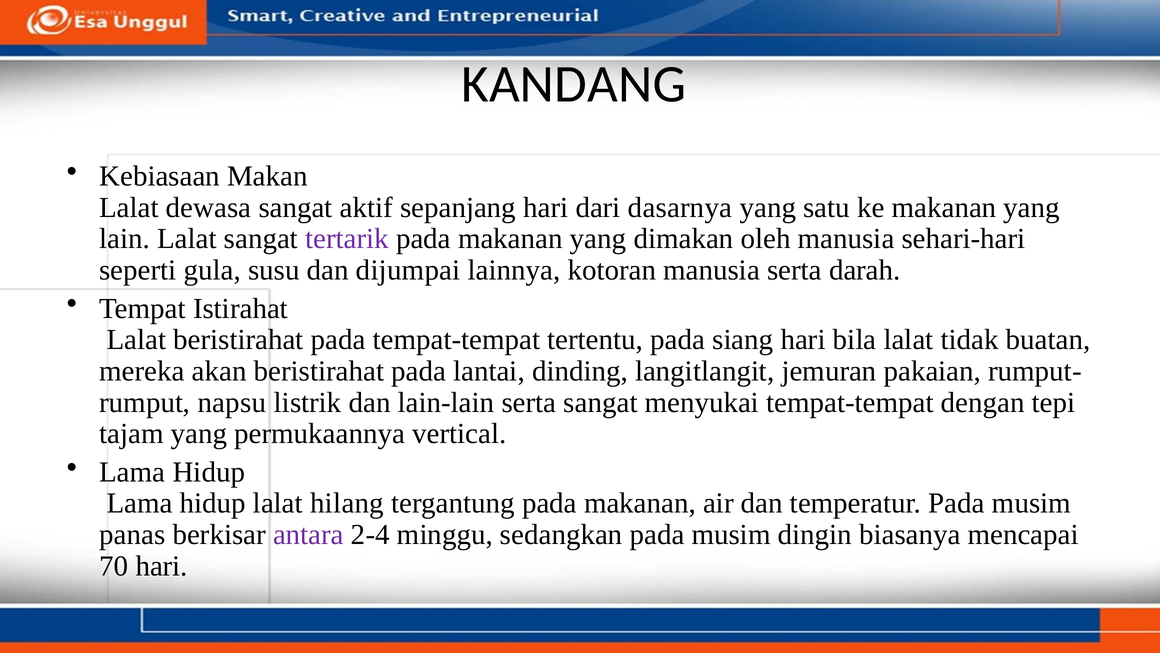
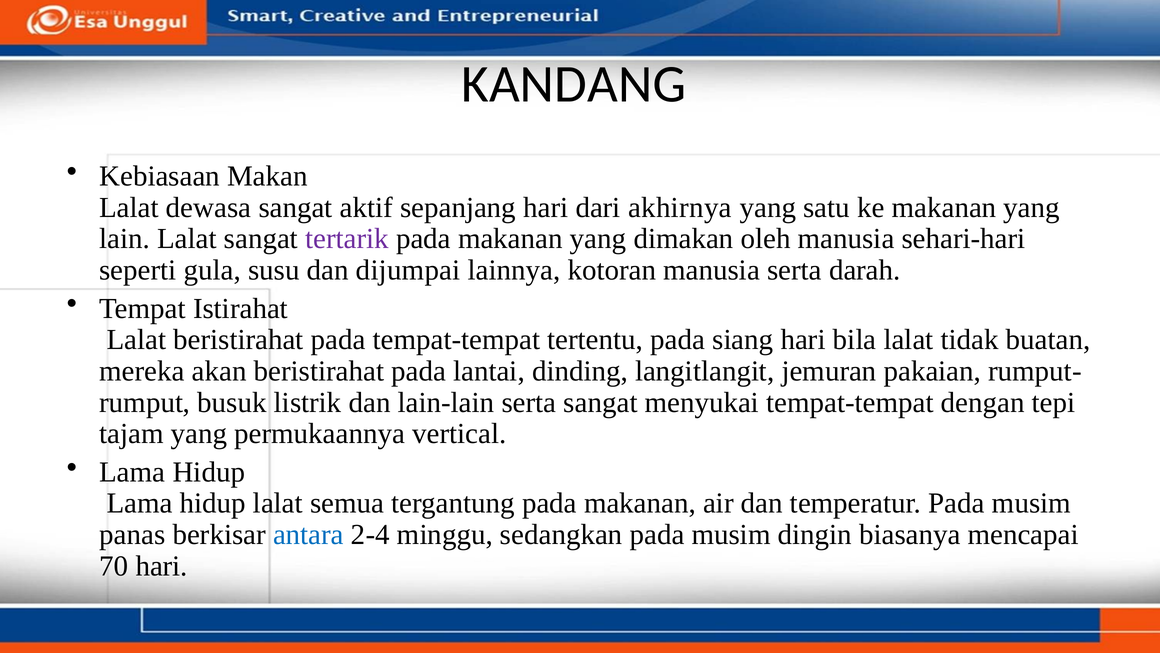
dasarnya: dasarnya -> akhirnya
napsu: napsu -> busuk
hilang: hilang -> semua
antara colour: purple -> blue
